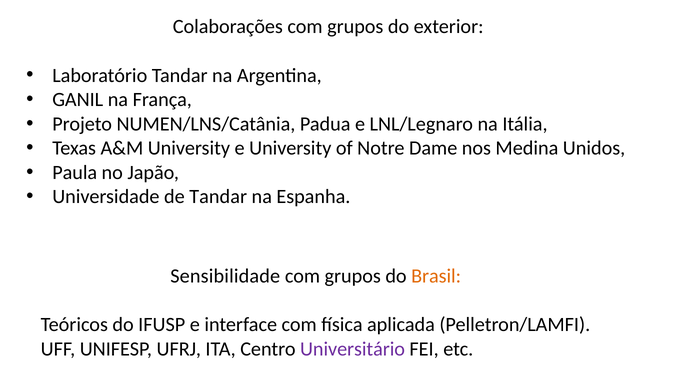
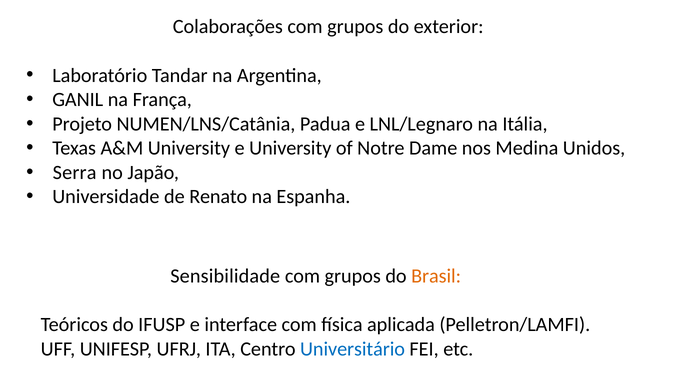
Paula: Paula -> Serra
de Tandar: Tandar -> Renato
Universitário colour: purple -> blue
